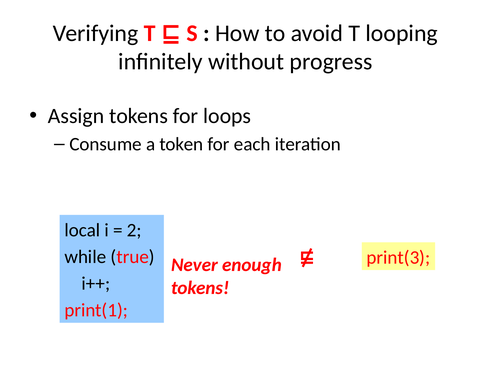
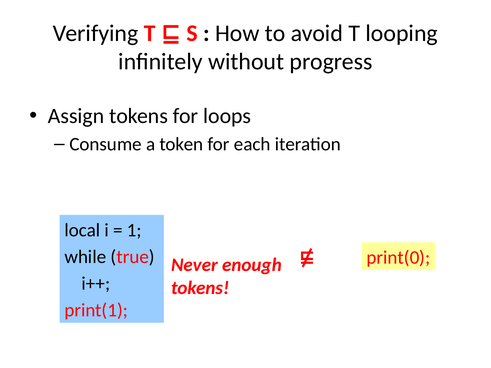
2: 2 -> 1
print(3: print(3 -> print(0
